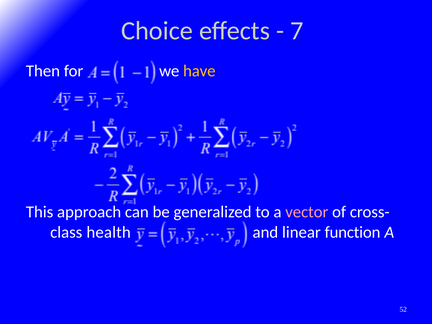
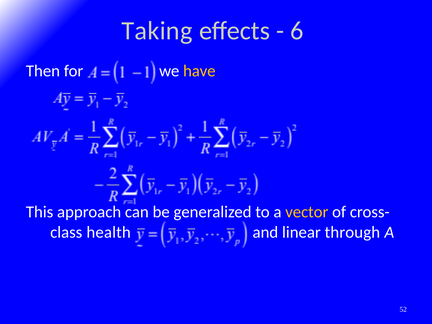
Choice: Choice -> Taking
7: 7 -> 6
vector colour: pink -> yellow
function: function -> through
